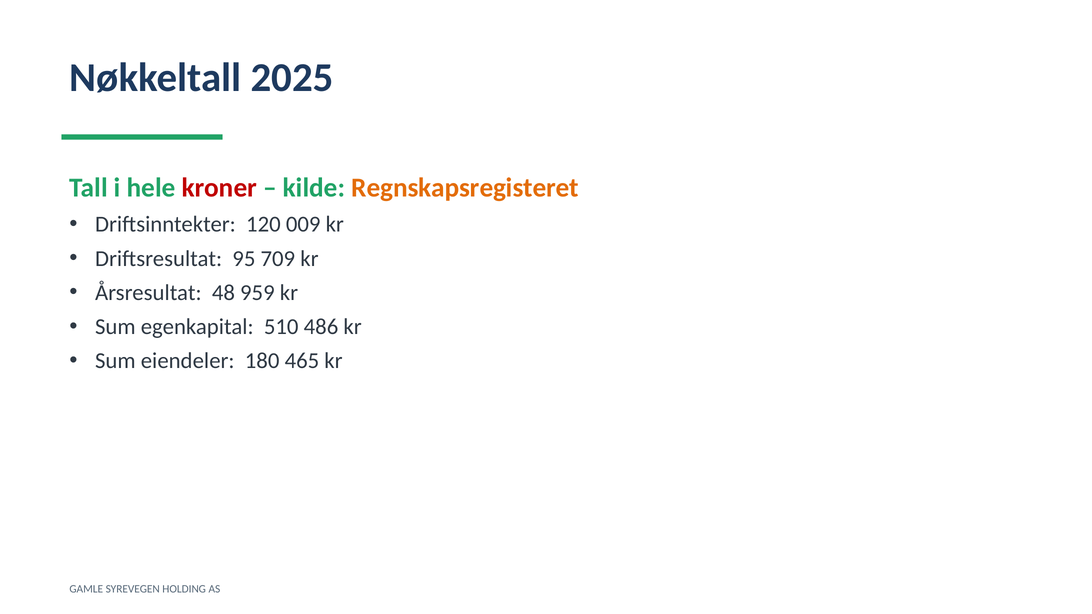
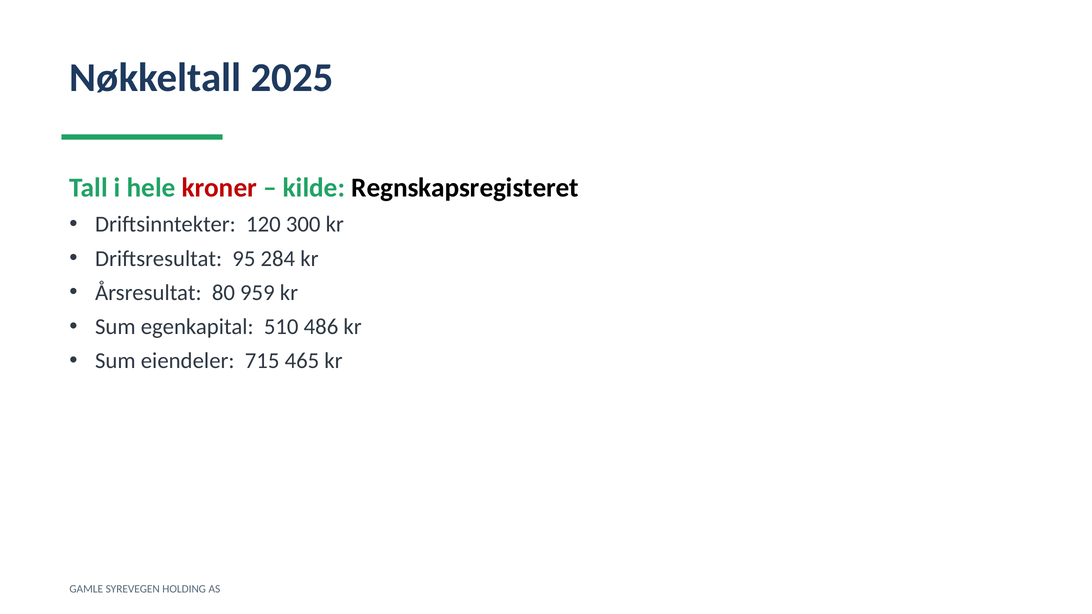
Regnskapsregisteret colour: orange -> black
009: 009 -> 300
709: 709 -> 284
48: 48 -> 80
180: 180 -> 715
